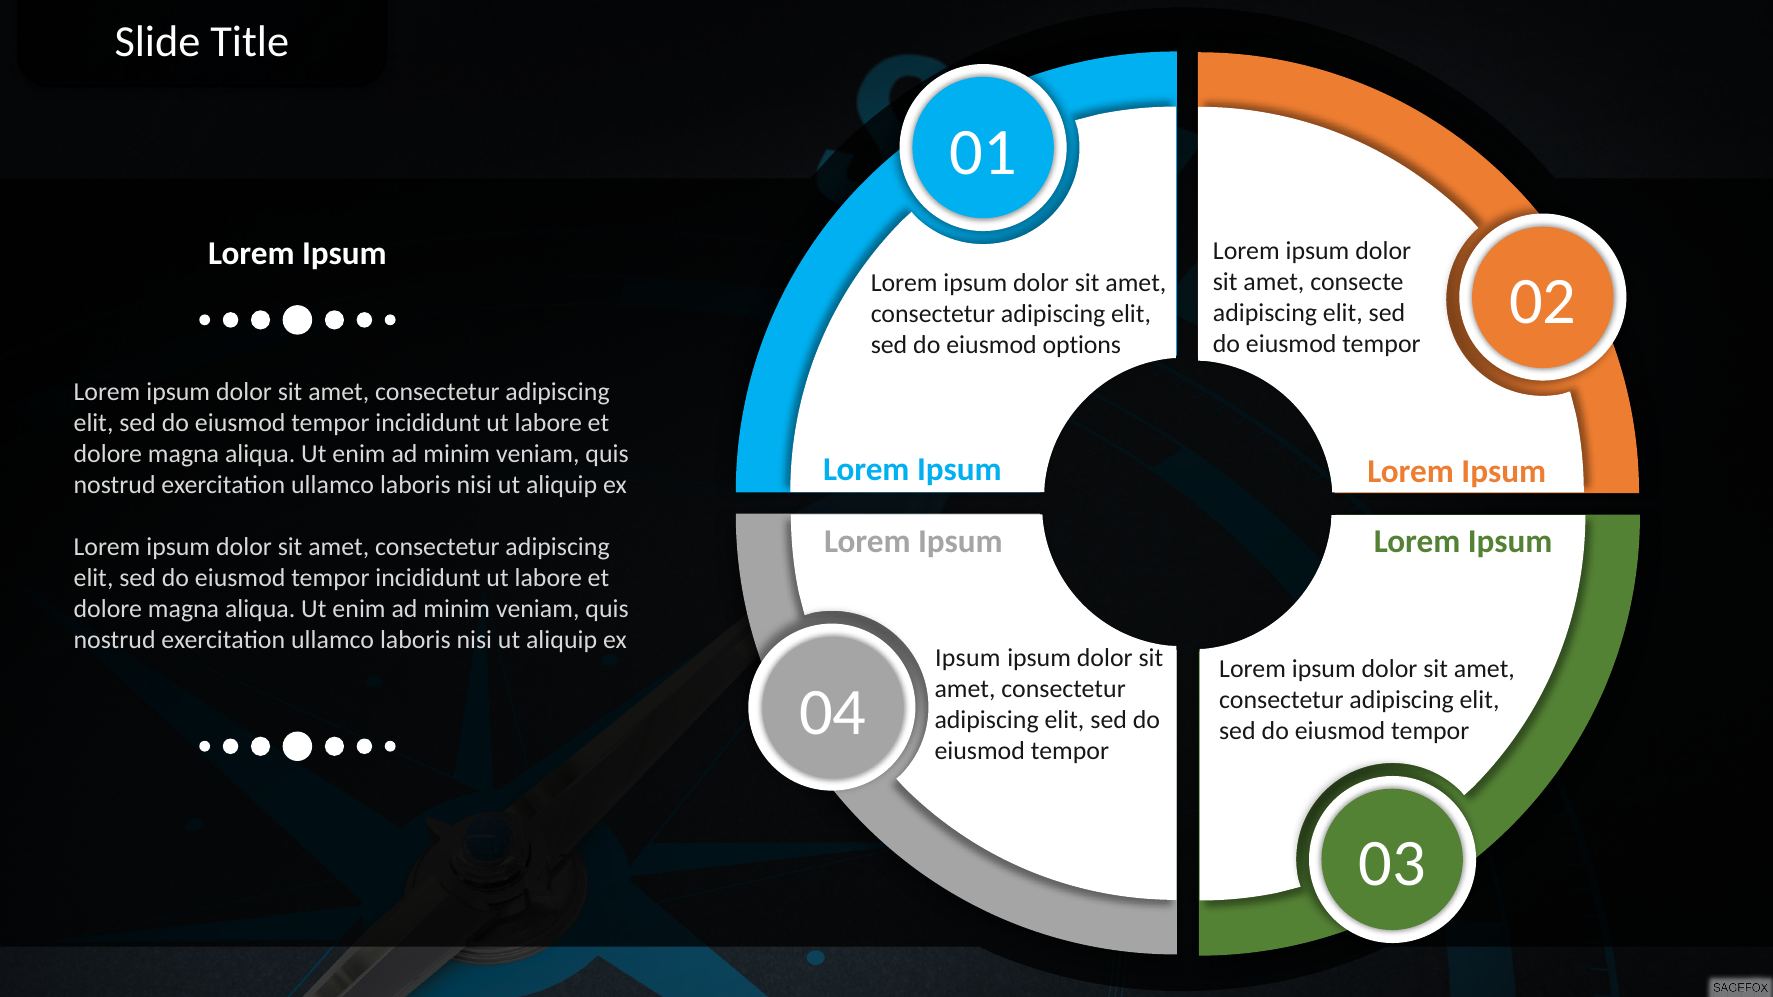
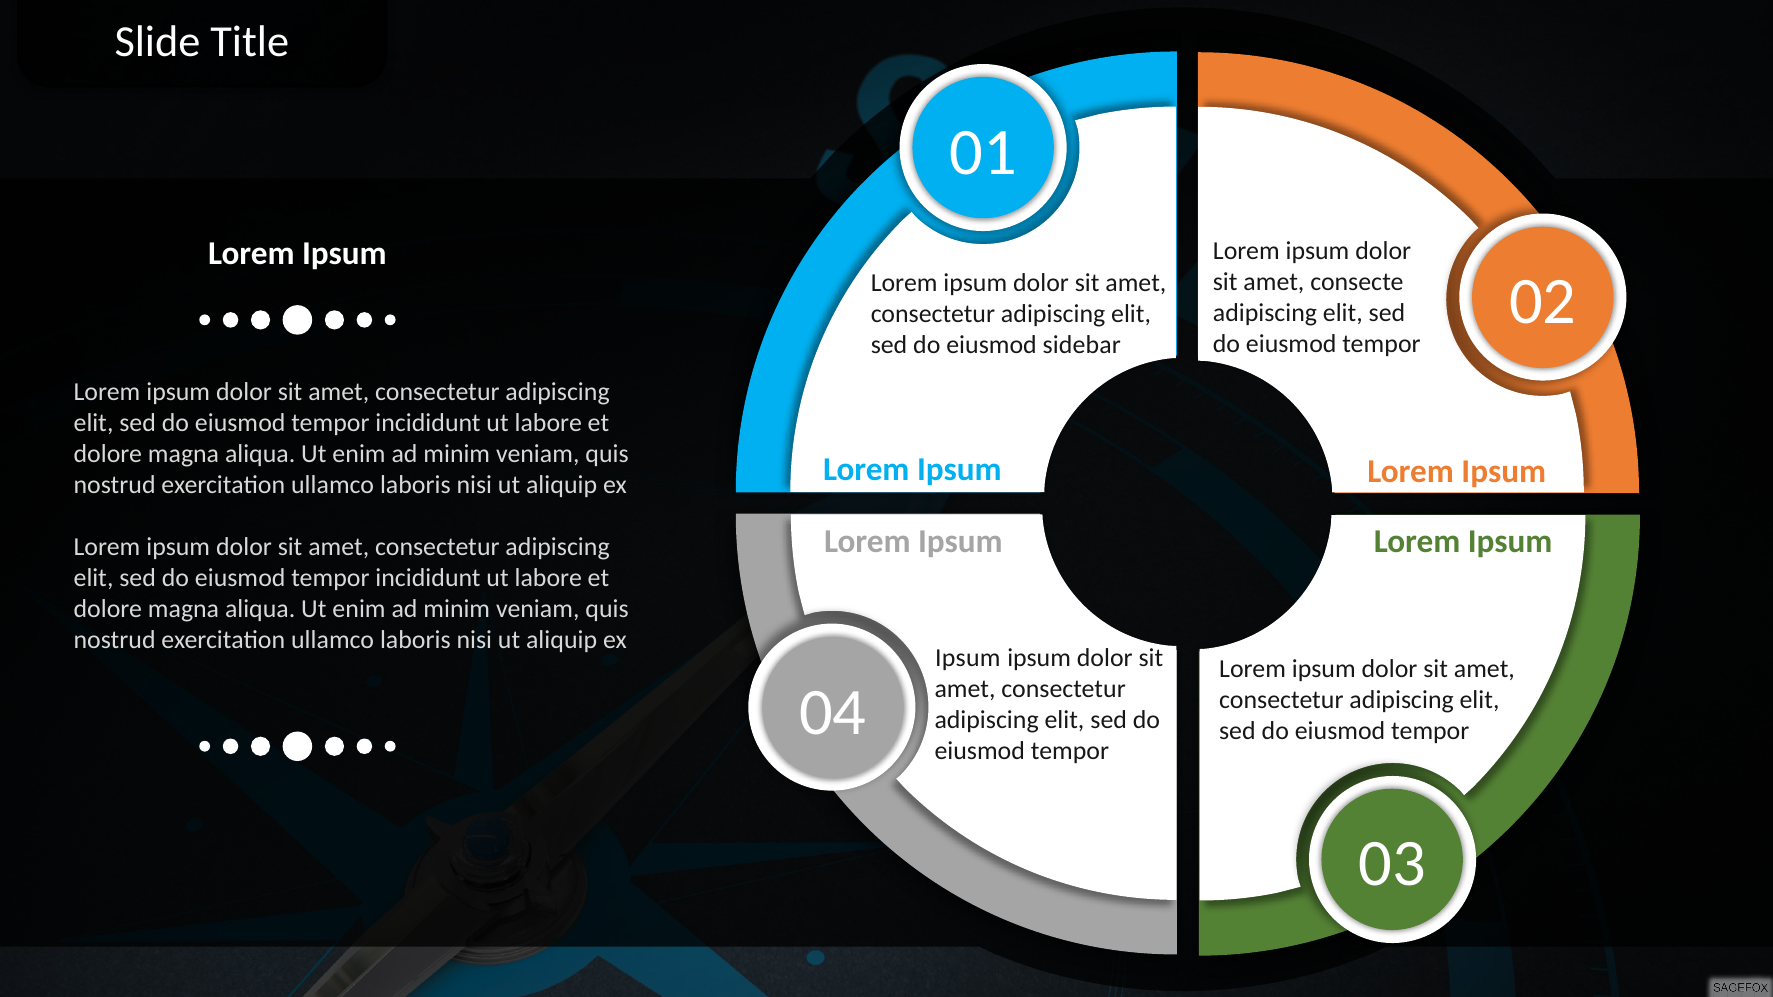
options: options -> sidebar
